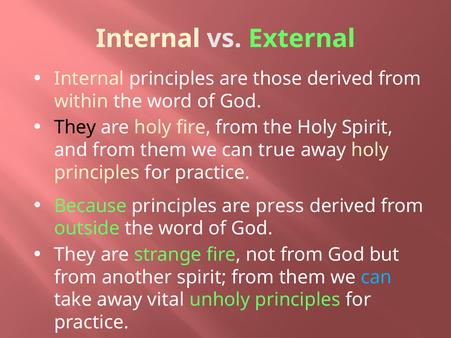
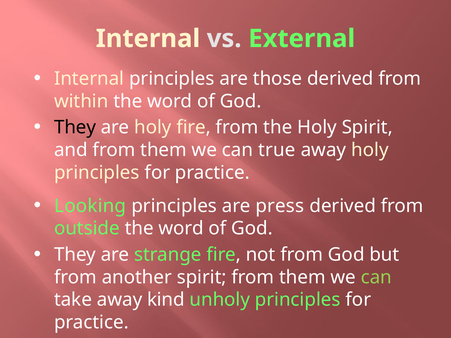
Because: Because -> Looking
can at (376, 277) colour: light blue -> light green
vital: vital -> kind
